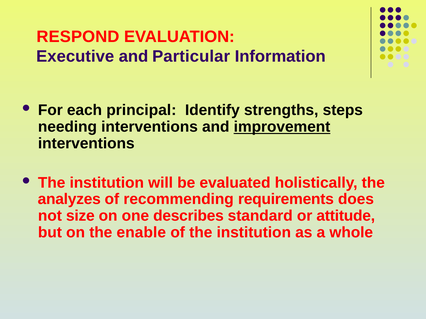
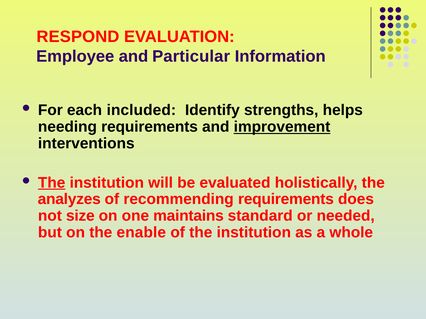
Executive: Executive -> Employee
principal: principal -> included
steps: steps -> helps
needing interventions: interventions -> requirements
The at (52, 183) underline: none -> present
describes: describes -> maintains
attitude: attitude -> needed
